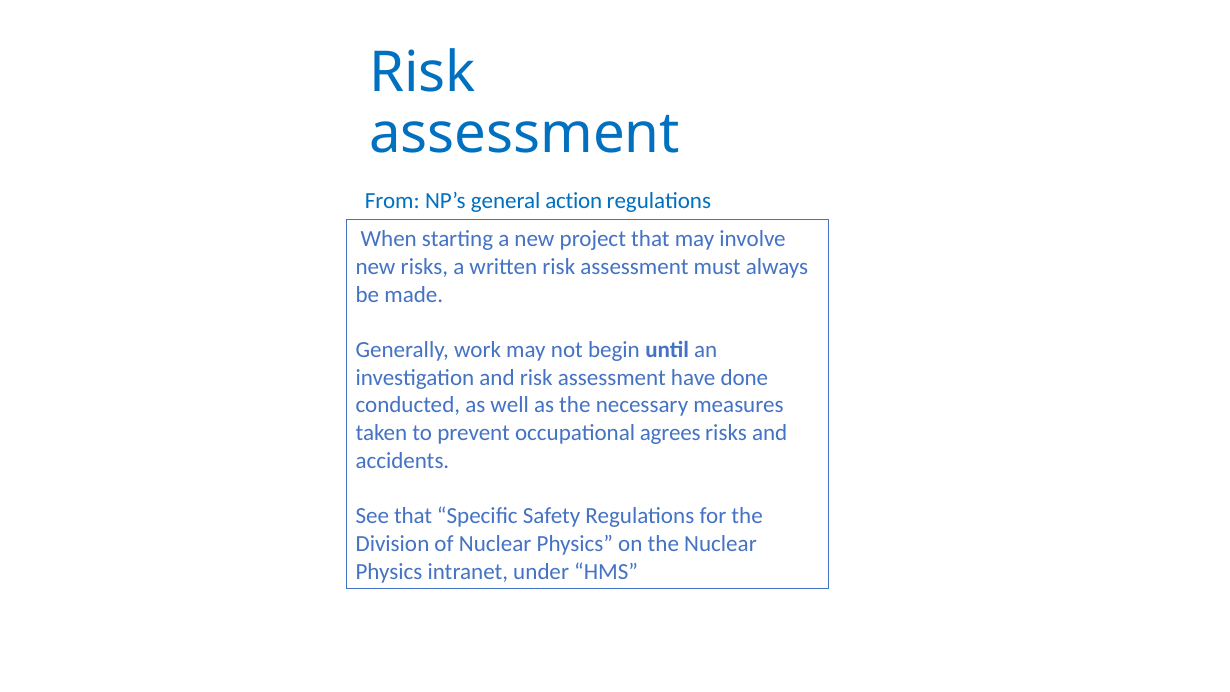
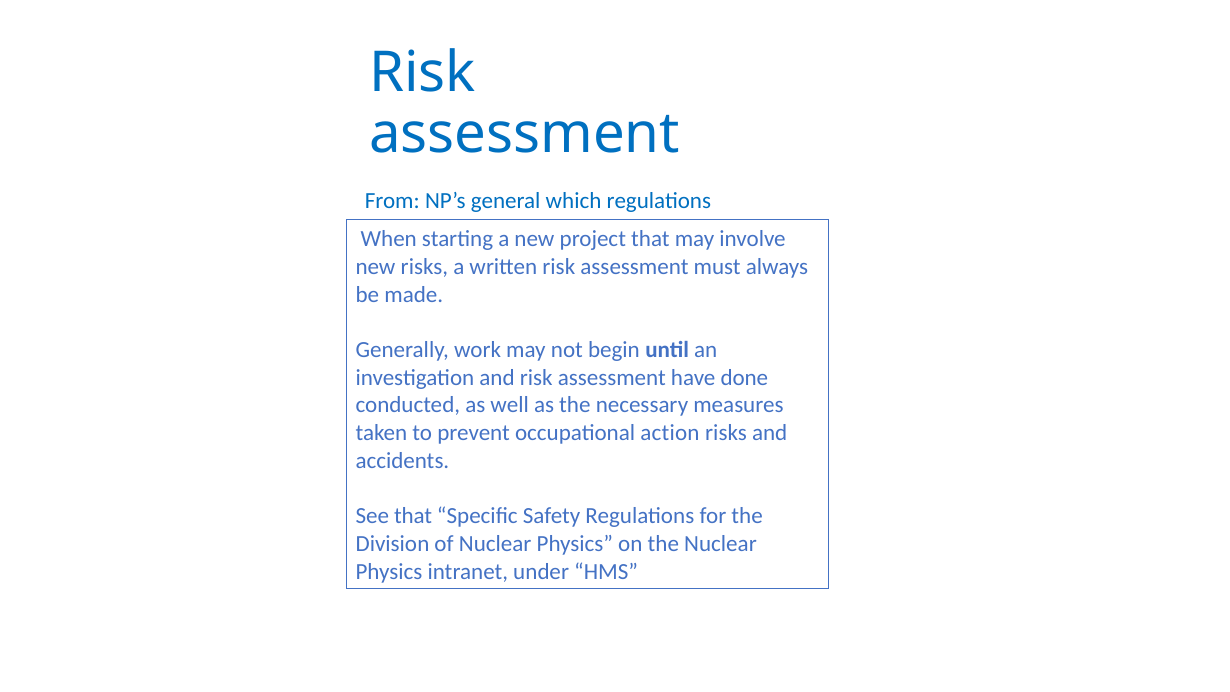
action: action -> which
agrees: agrees -> action
